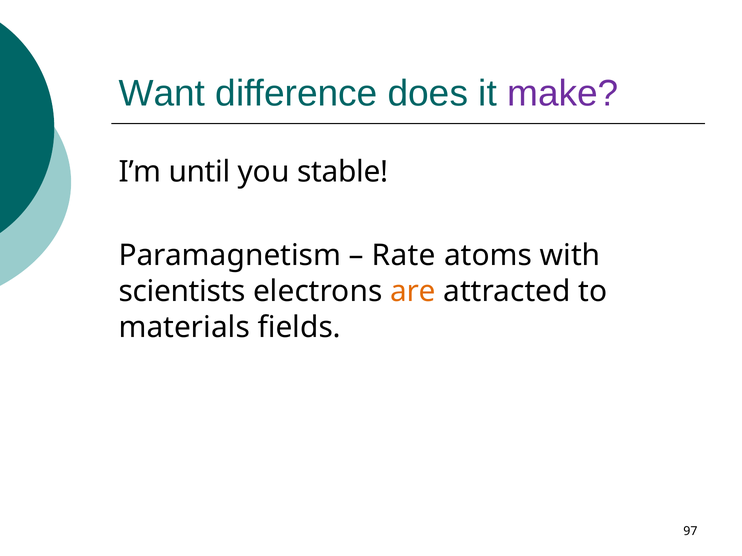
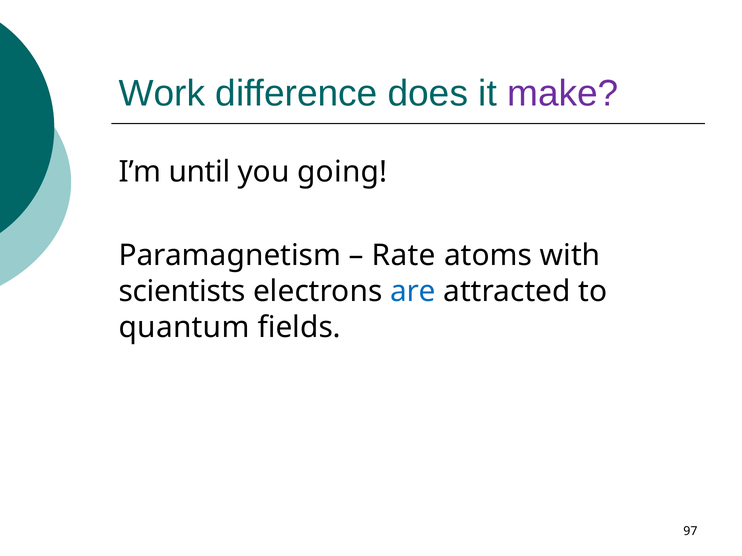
Want: Want -> Work
stable: stable -> going
are colour: orange -> blue
materials: materials -> quantum
